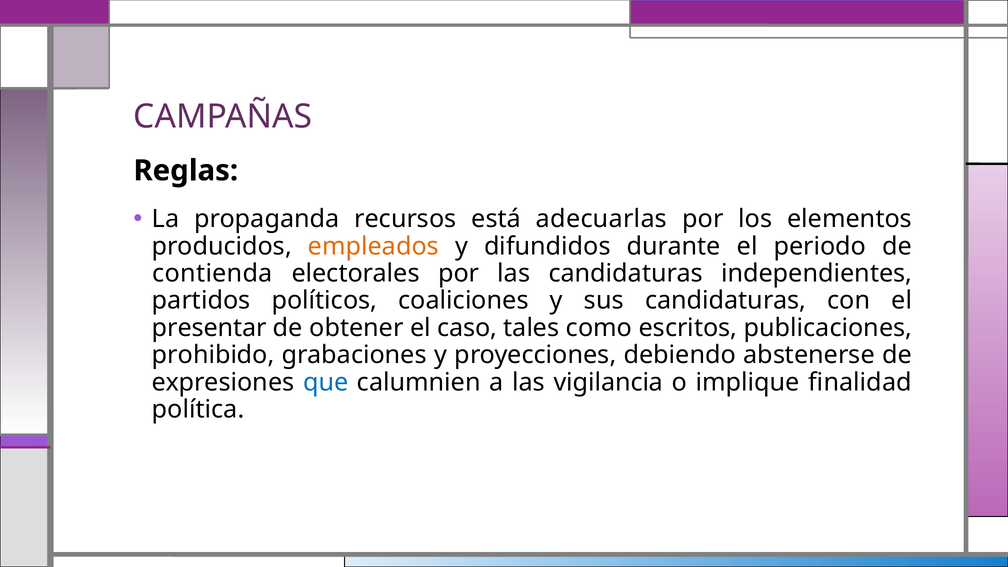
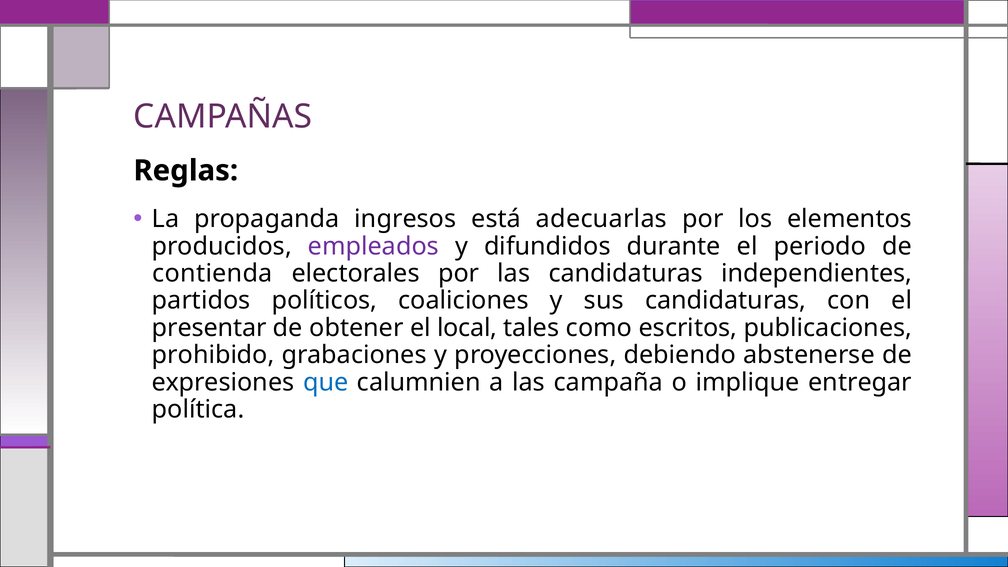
recursos: recursos -> ingresos
empleados colour: orange -> purple
caso: caso -> local
vigilancia: vigilancia -> campaña
finalidad: finalidad -> entregar
